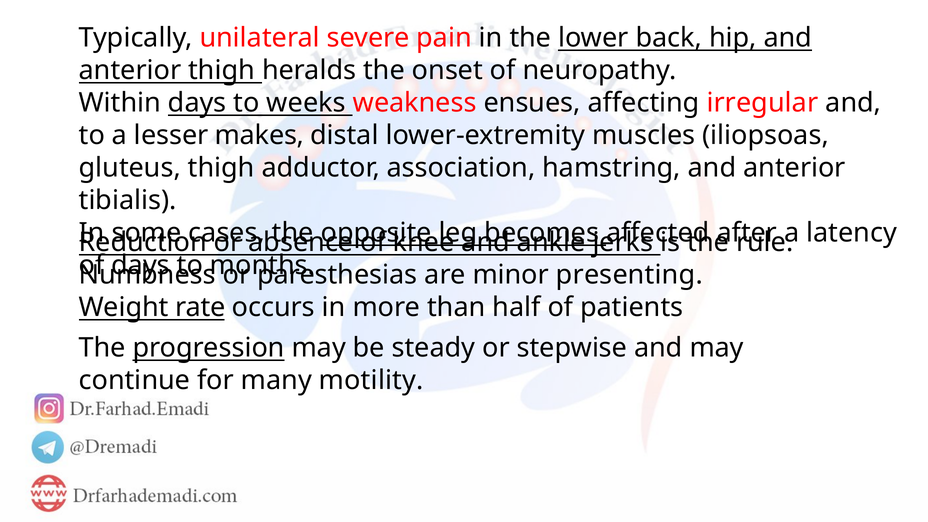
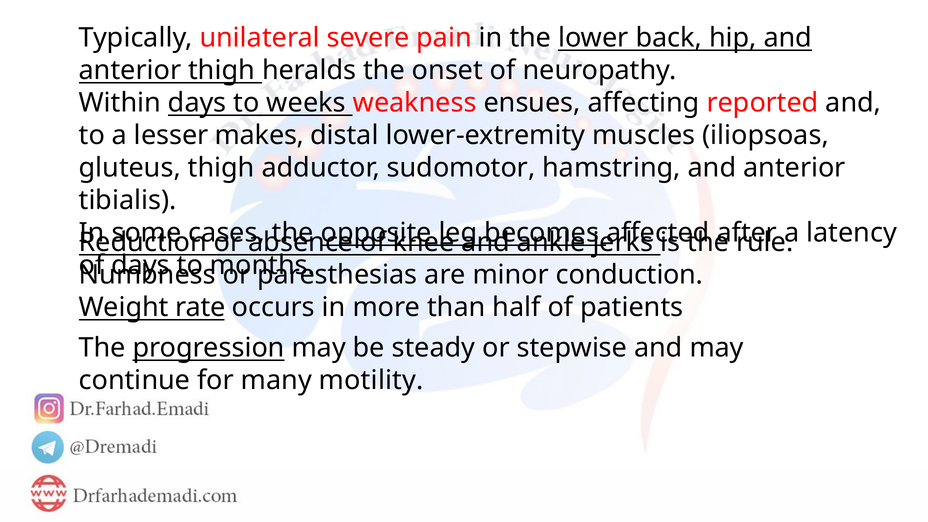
irregular: irregular -> reported
association: association -> sudomotor
presenting: presenting -> conduction
